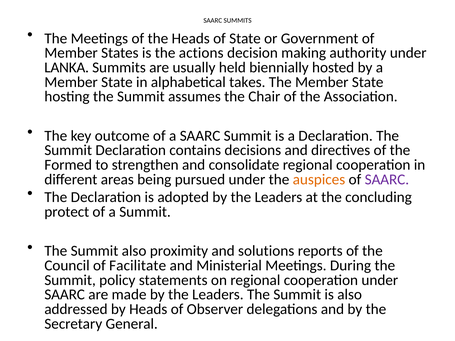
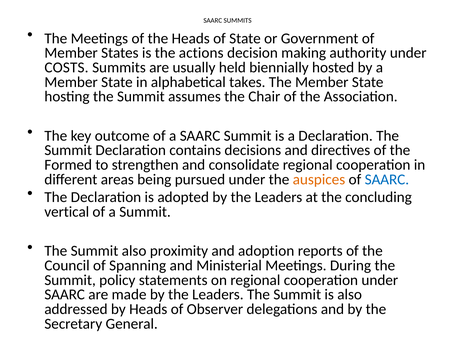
LANKA: LANKA -> COSTS
SAARC at (387, 180) colour: purple -> blue
protect: protect -> vertical
solutions: solutions -> adoption
Facilitate: Facilitate -> Spanning
